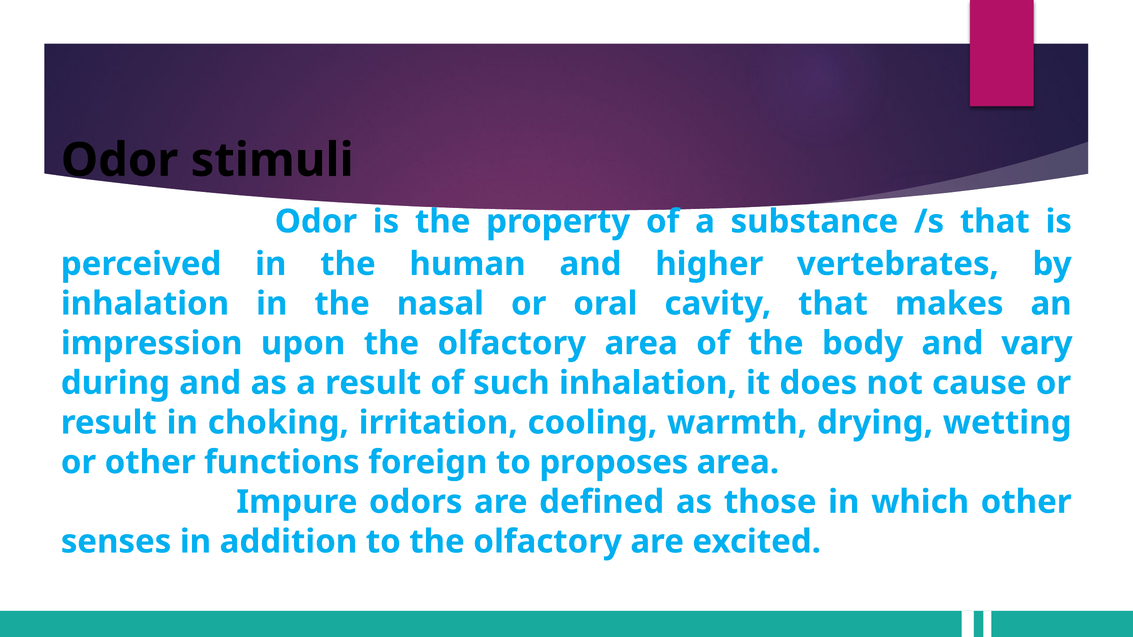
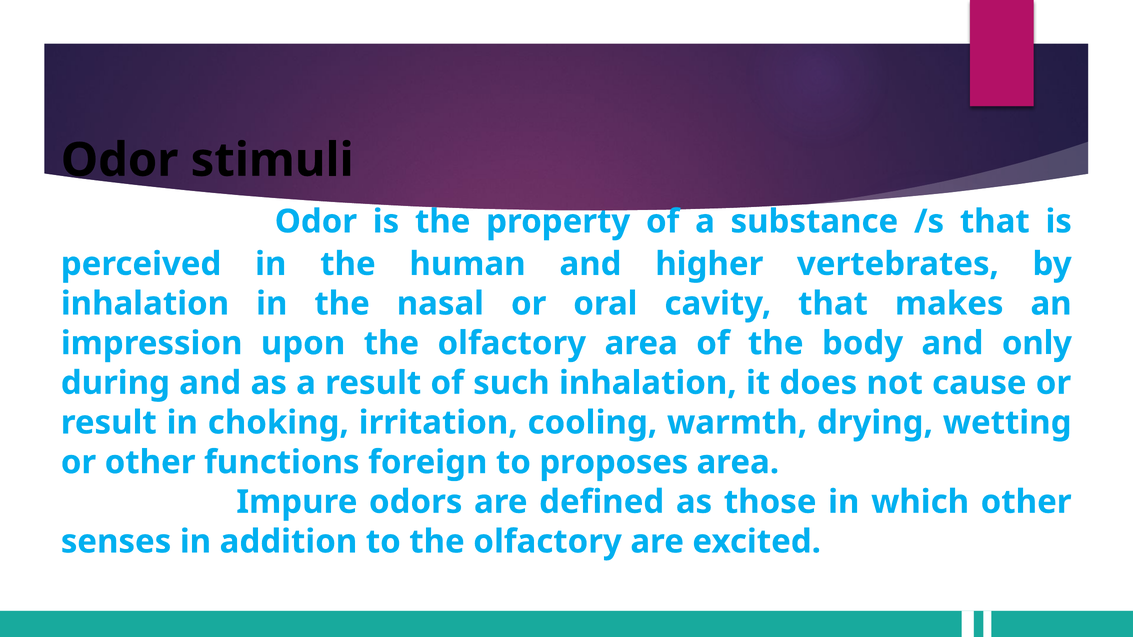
vary: vary -> only
